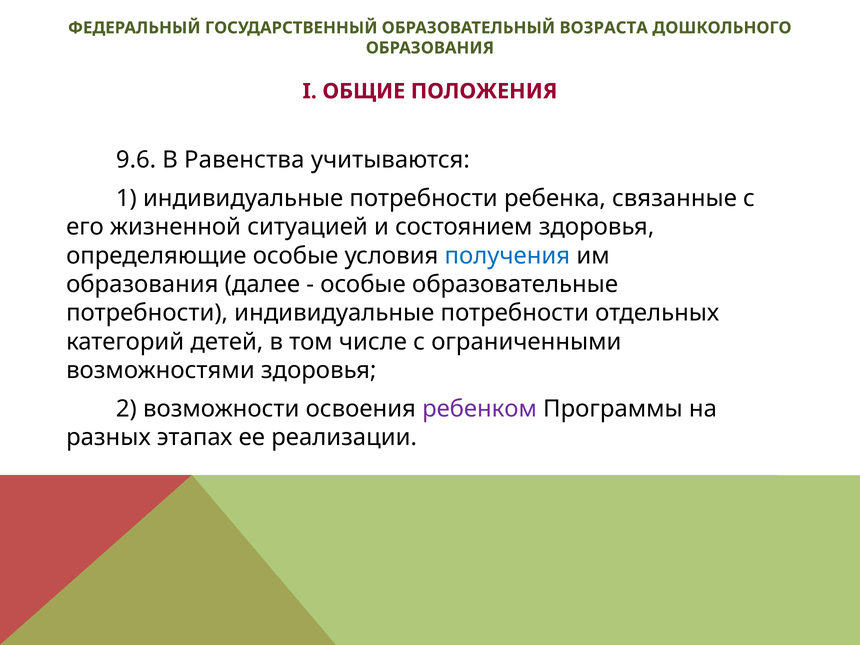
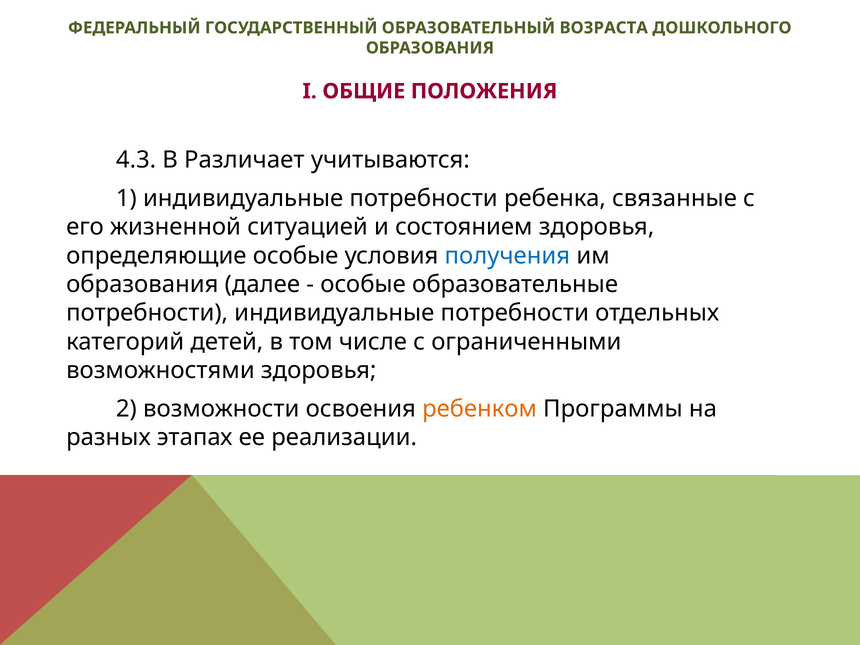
9.6: 9.6 -> 4.3
Равенства: Равенства -> Различает
ребенком colour: purple -> orange
